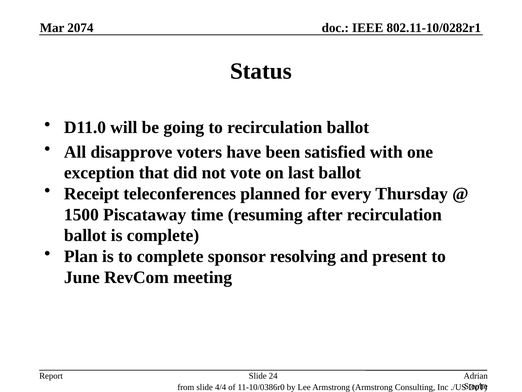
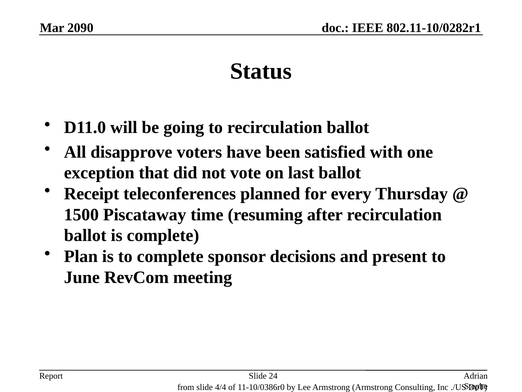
2074: 2074 -> 2090
resolving: resolving -> decisions
